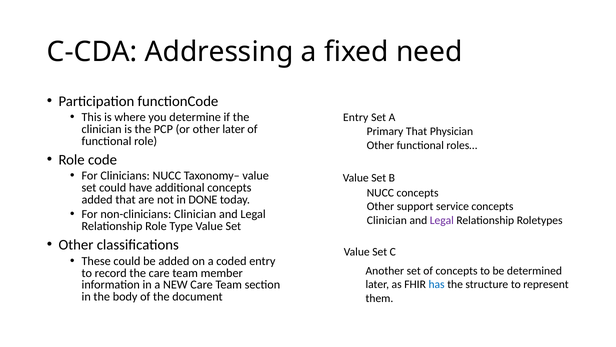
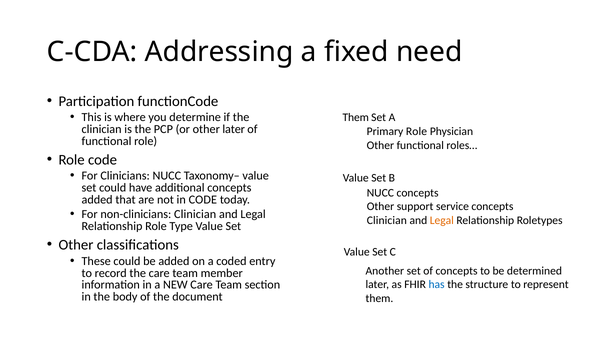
Entry at (356, 117): Entry -> Them
Primary That: That -> Role
in DONE: DONE -> CODE
Legal at (442, 220) colour: purple -> orange
